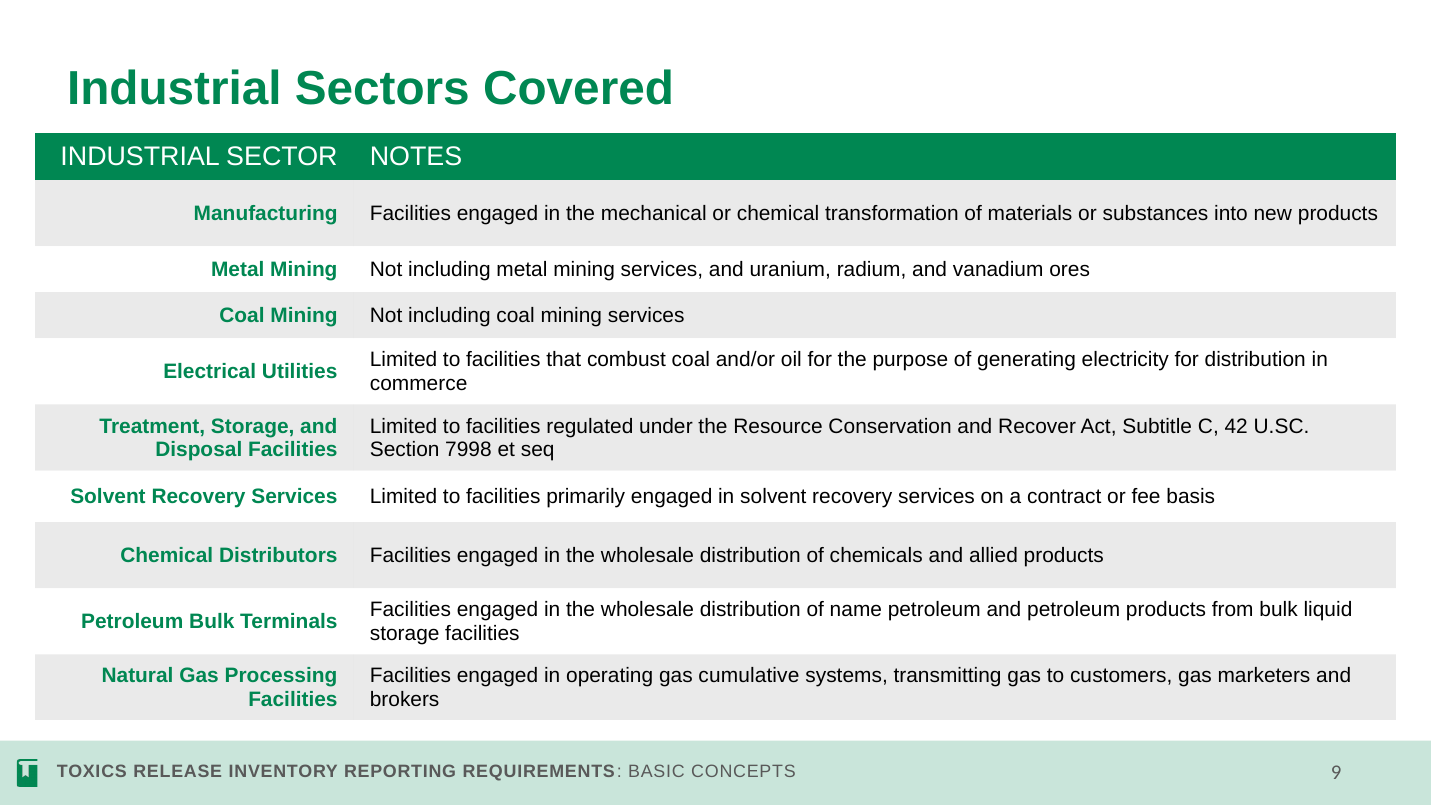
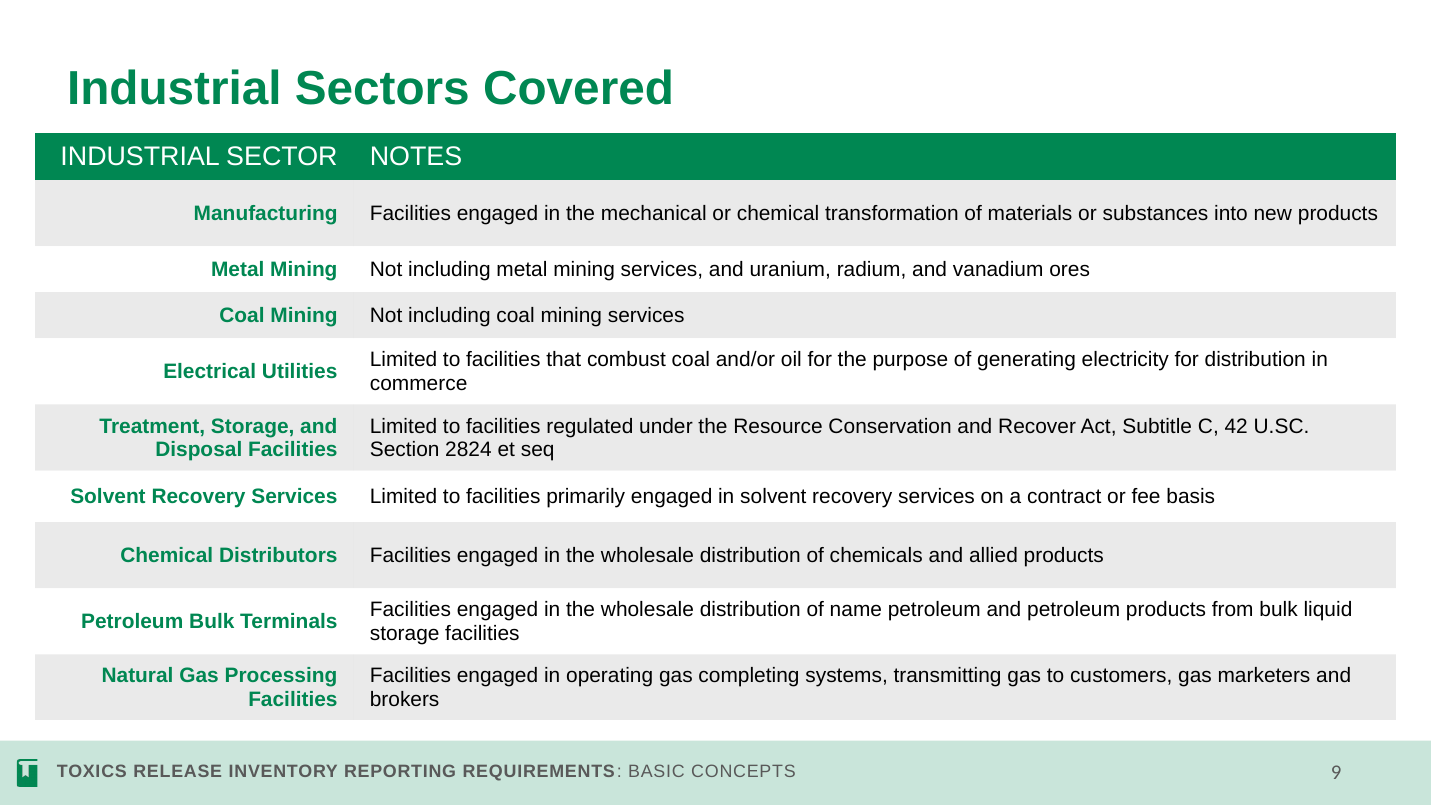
7998: 7998 -> 2824
cumulative: cumulative -> completing
